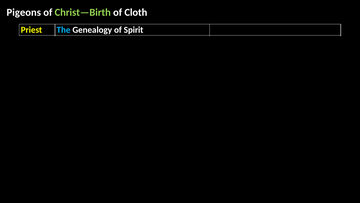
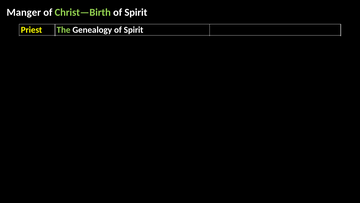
Pigeons: Pigeons -> Manger
Cloth at (136, 12): Cloth -> Spirit
The at (64, 30) colour: light blue -> light green
